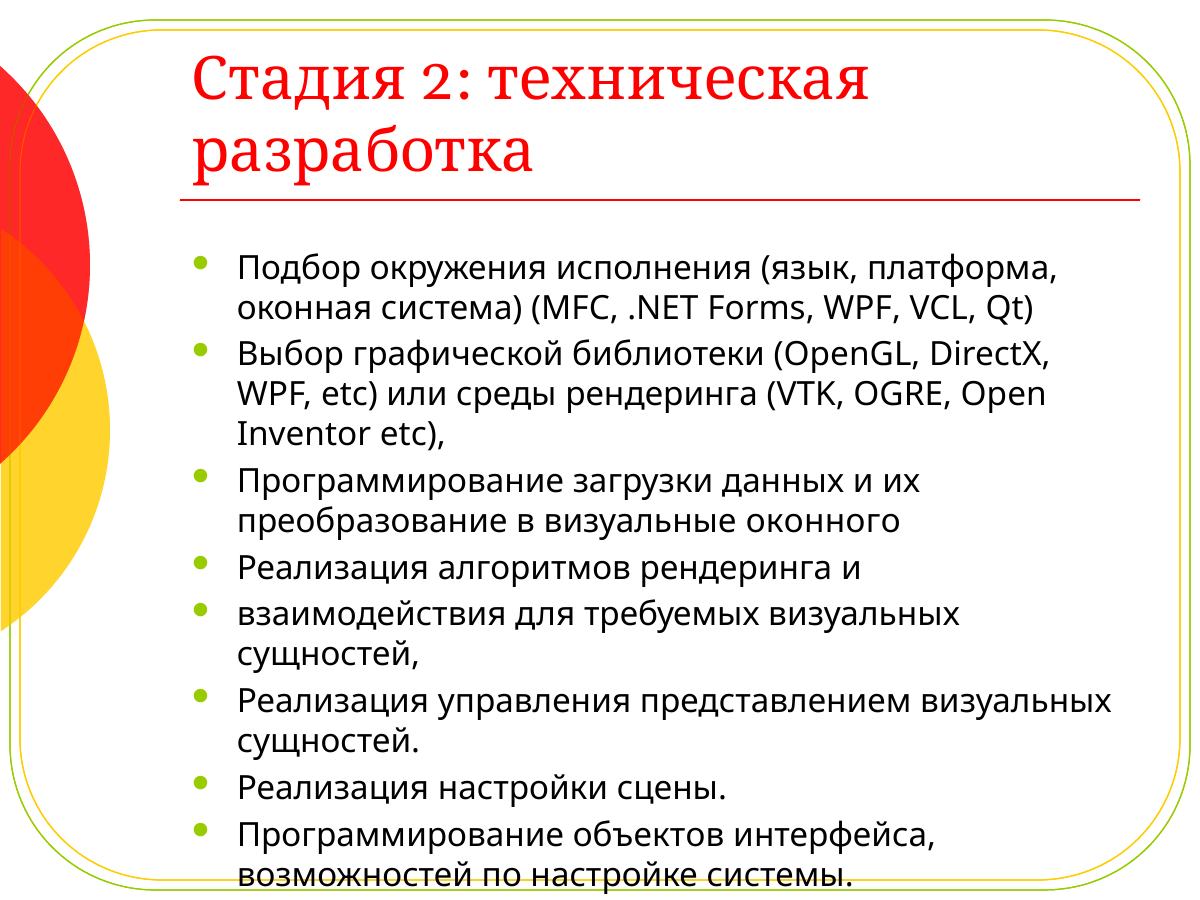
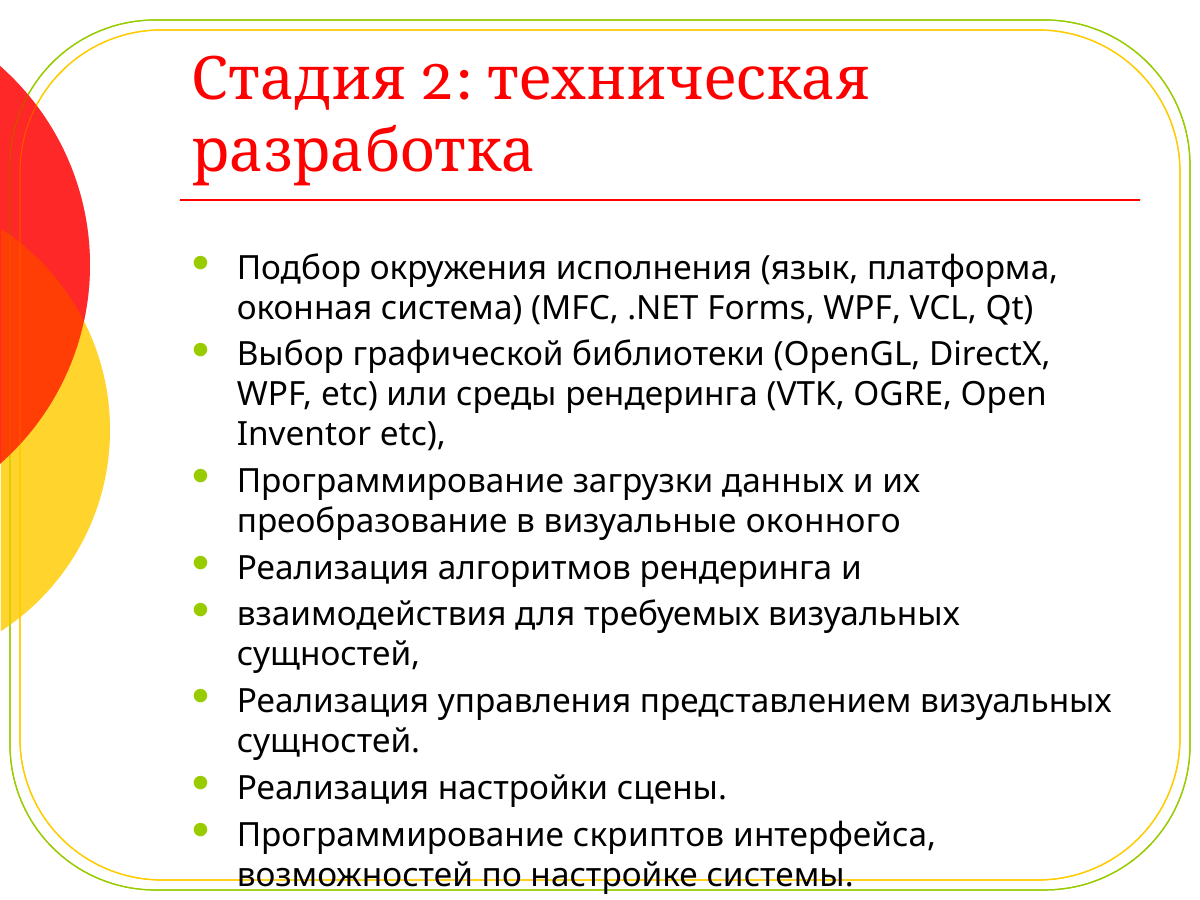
объектов: объектов -> скриптов
